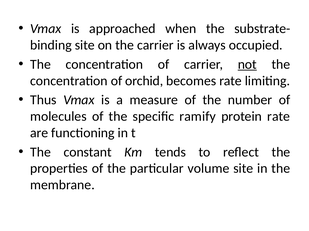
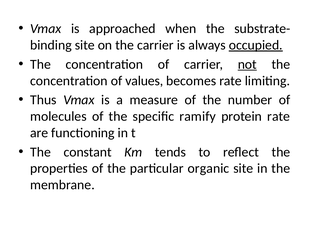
occupied underline: none -> present
orchid: orchid -> values
volume: volume -> organic
